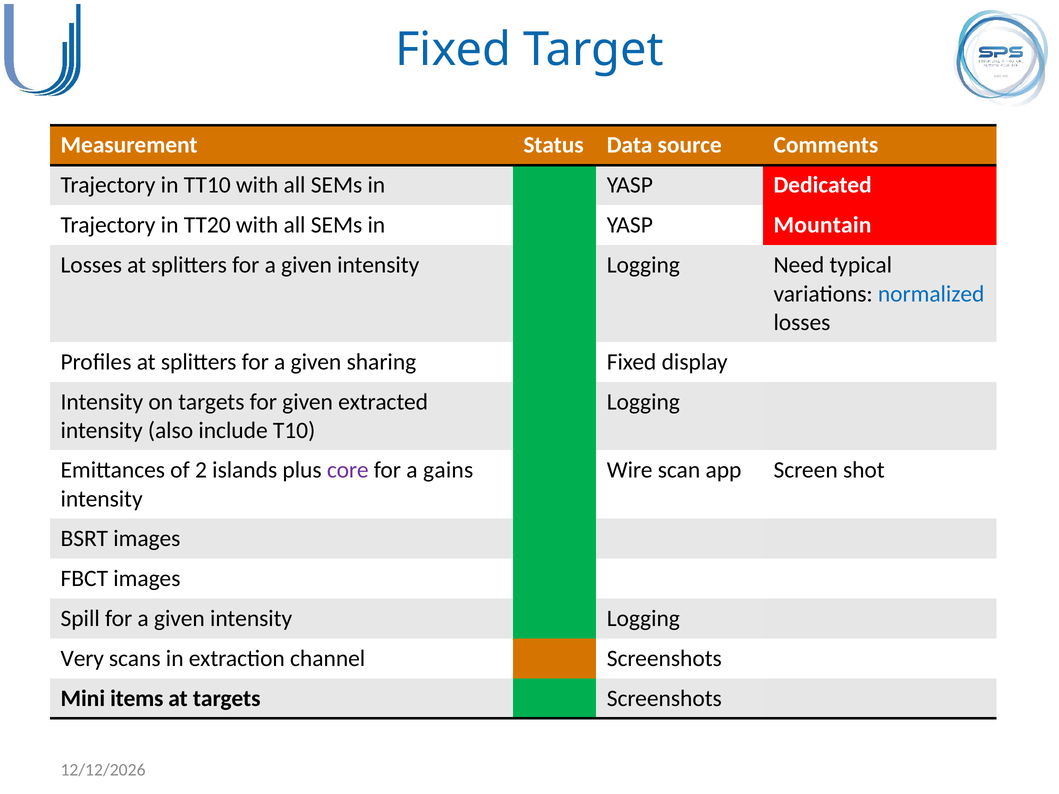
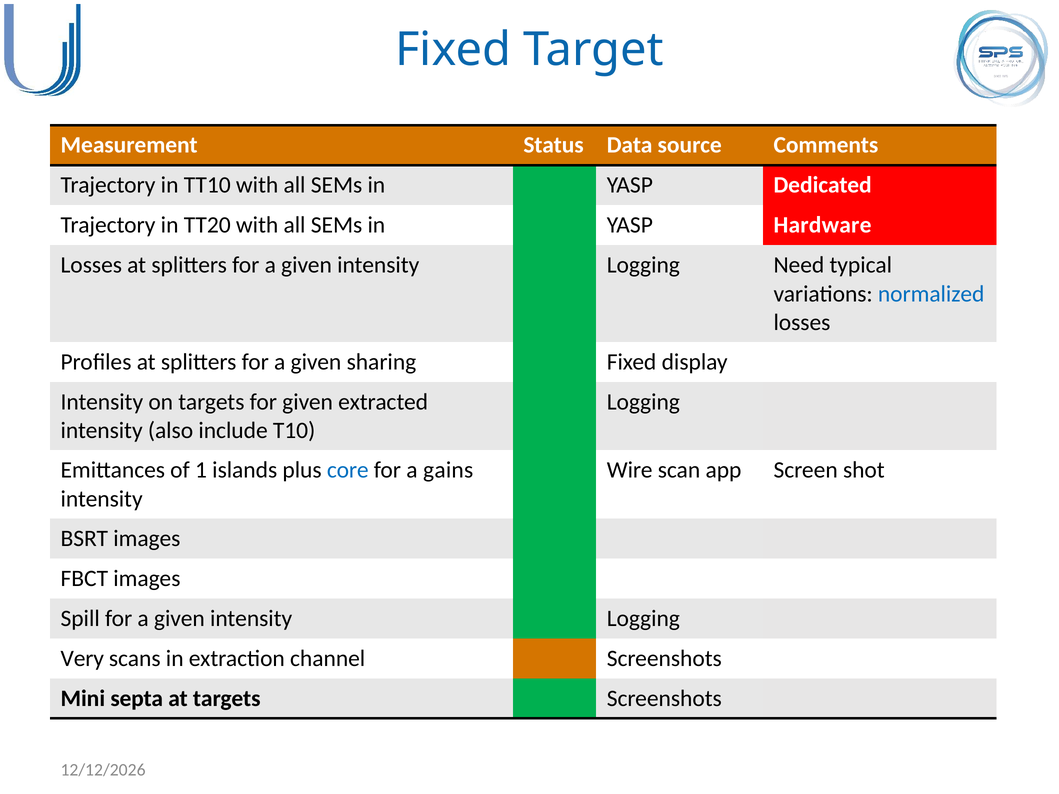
Mountain: Mountain -> Hardware
2: 2 -> 1
core colour: purple -> blue
items: items -> septa
